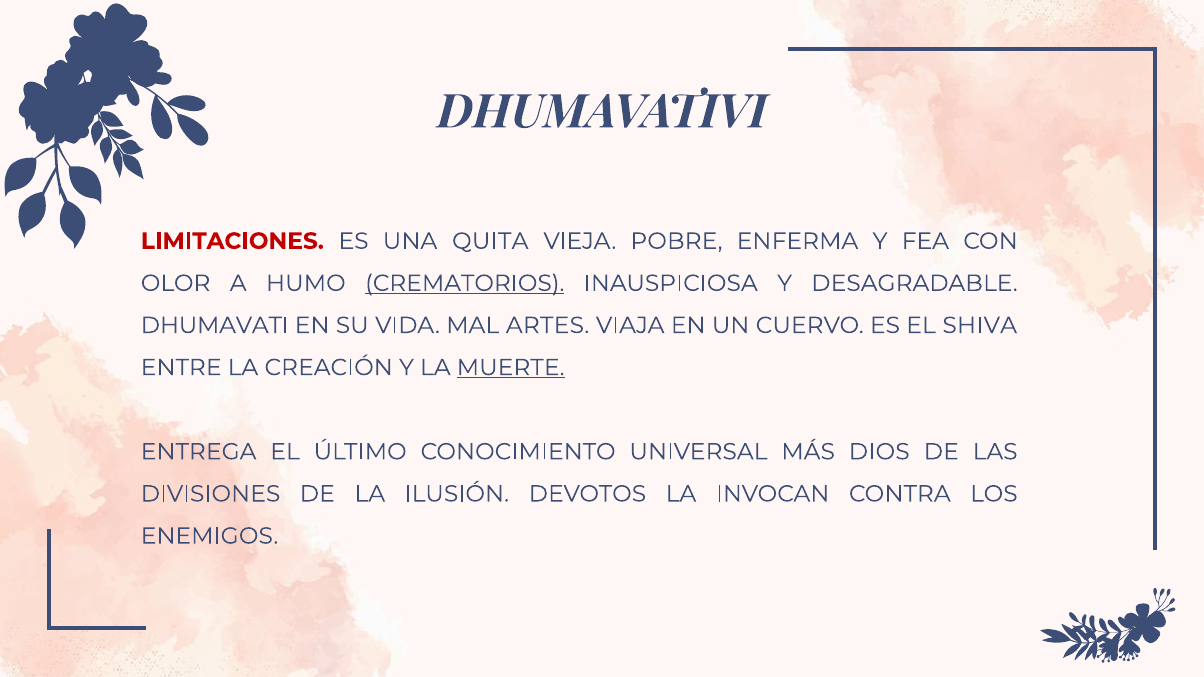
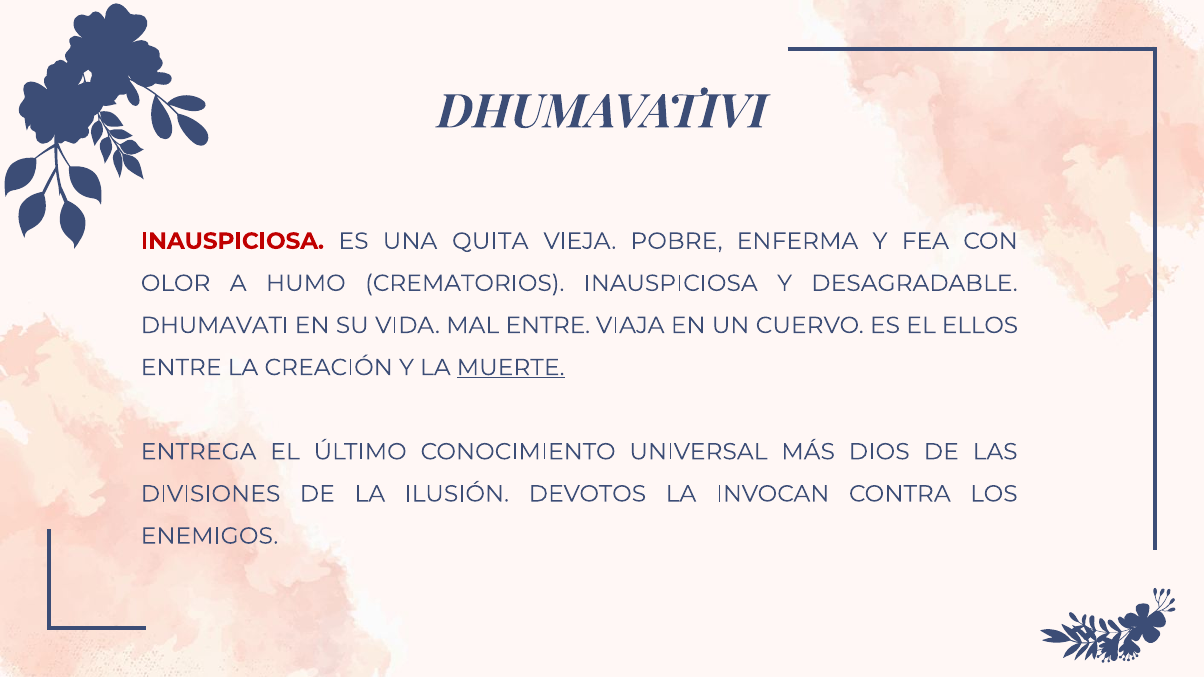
LIMITACIONES at (232, 241): LIMITACIONES -> INAUSPICIOSA
CREMATORIOS underline: present -> none
MAL ARTES: ARTES -> ENTRE
SHIVA: SHIVA -> ELLOS
